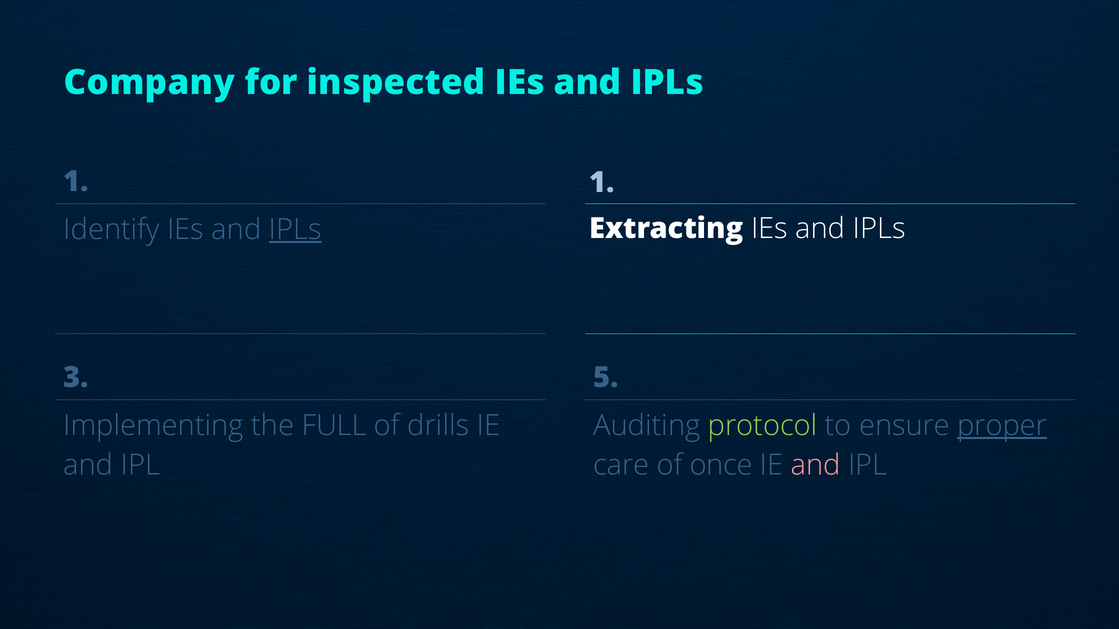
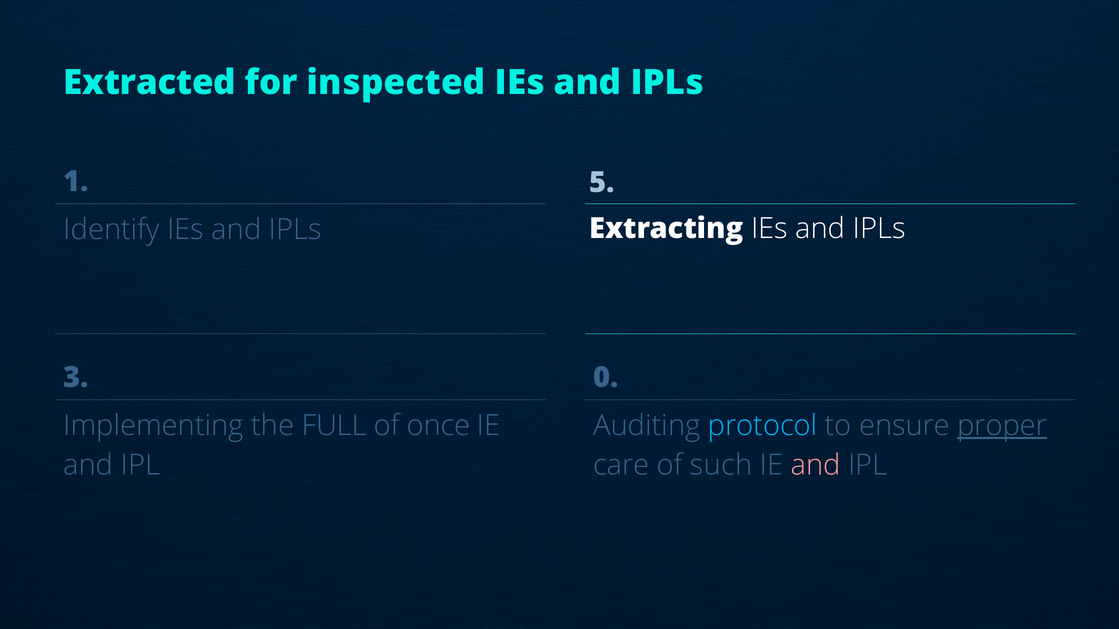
Company: Company -> Extracted
1 1: 1 -> 5
IPLs at (295, 230) underline: present -> none
5: 5 -> 0
drills: drills -> once
protocol colour: light green -> light blue
once: once -> such
